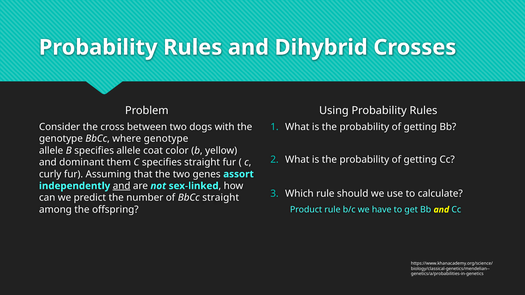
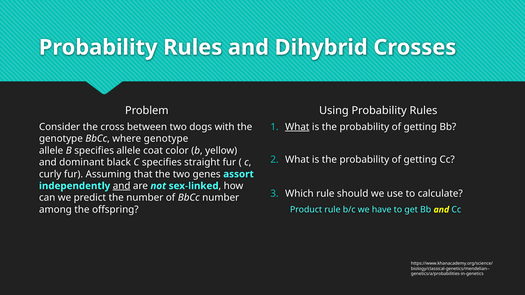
What at (297, 127) underline: none -> present
them: them -> black
BbCc straight: straight -> number
